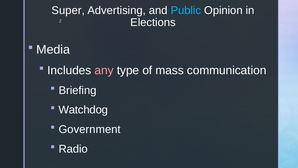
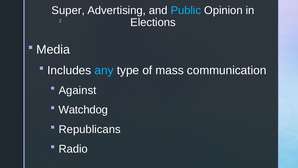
any colour: pink -> light blue
Briefing: Briefing -> Against
Government: Government -> Republicans
